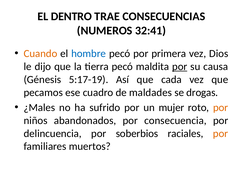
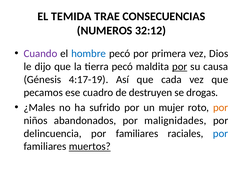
DENTRO: DENTRO -> TEMIDA
32:41: 32:41 -> 32:12
Cuando colour: orange -> purple
5:17-19: 5:17-19 -> 4:17-19
maldades: maldades -> destruyen
consecuencia: consecuencia -> malignidades
delincuencia por soberbios: soberbios -> familiares
por at (221, 134) colour: orange -> blue
muertos underline: none -> present
